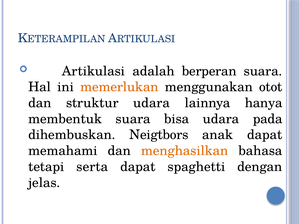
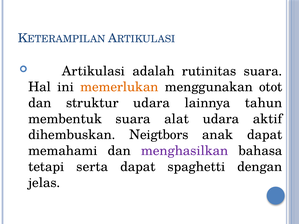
berperan: berperan -> rutinitas
hanya: hanya -> tahun
bisa: bisa -> alat
pada: pada -> aktif
menghasilkan colour: orange -> purple
